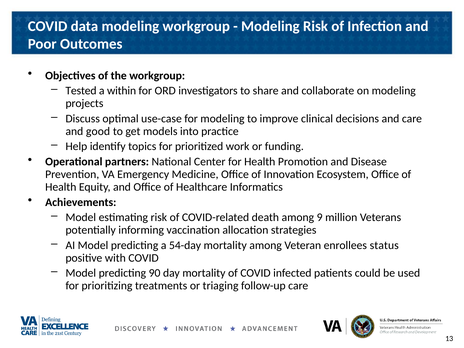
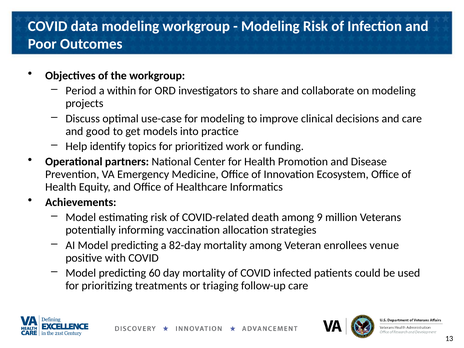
Tested: Tested -> Period
54-day: 54-day -> 82-day
status: status -> venue
90: 90 -> 60
